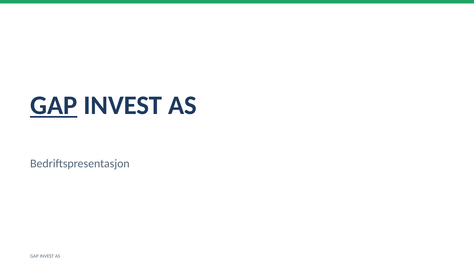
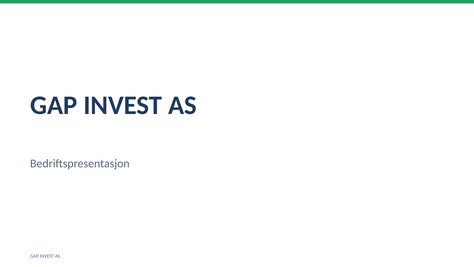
GAP at (54, 105) underline: present -> none
